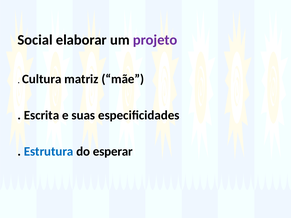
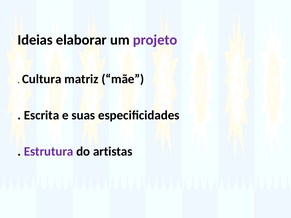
Social: Social -> Ideias
Estrutura colour: blue -> purple
esperar: esperar -> artistas
